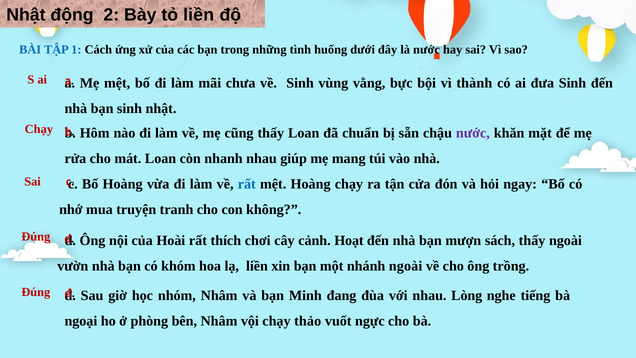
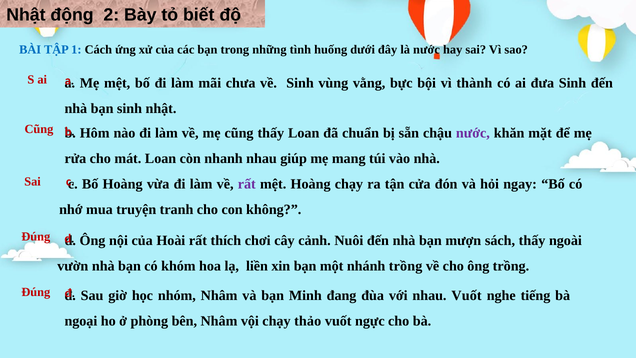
tỏ liền: liền -> biết
Chạy at (39, 129): Chạy -> Cũng
rất at (247, 184) colour: blue -> purple
Hoạt: Hoạt -> Nuôi
nhánh ngoài: ngoài -> trồng
nhau Lòng: Lòng -> Vuốt
